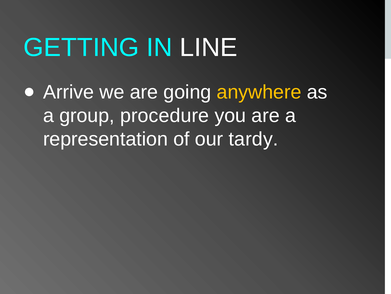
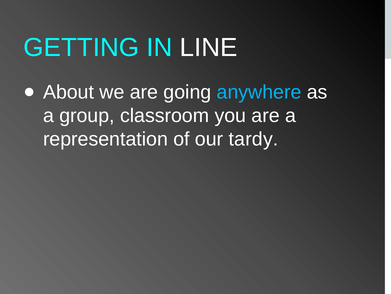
Arrive: Arrive -> About
anywhere colour: yellow -> light blue
procedure: procedure -> classroom
